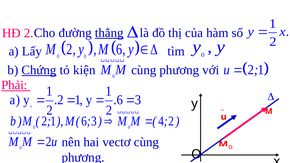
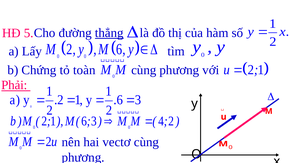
HĐ 2: 2 -> 5
Chứng underline: present -> none
kiện: kiện -> toàn
